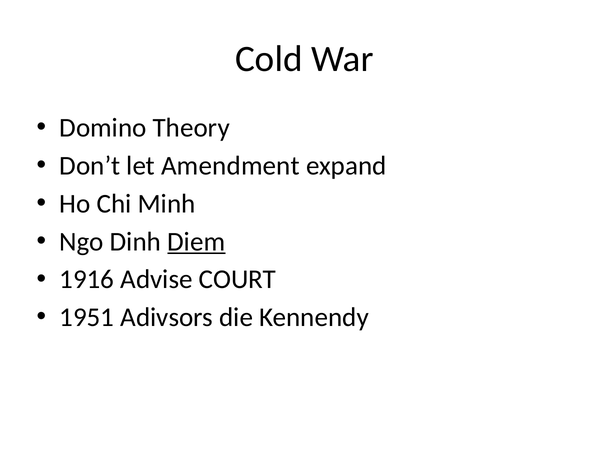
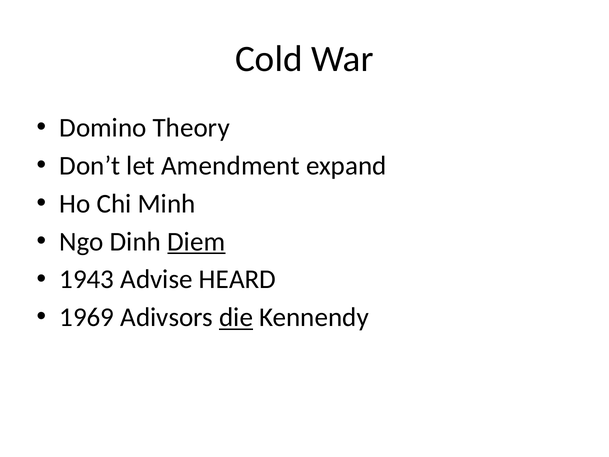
1916: 1916 -> 1943
COURT: COURT -> HEARD
1951: 1951 -> 1969
die underline: none -> present
